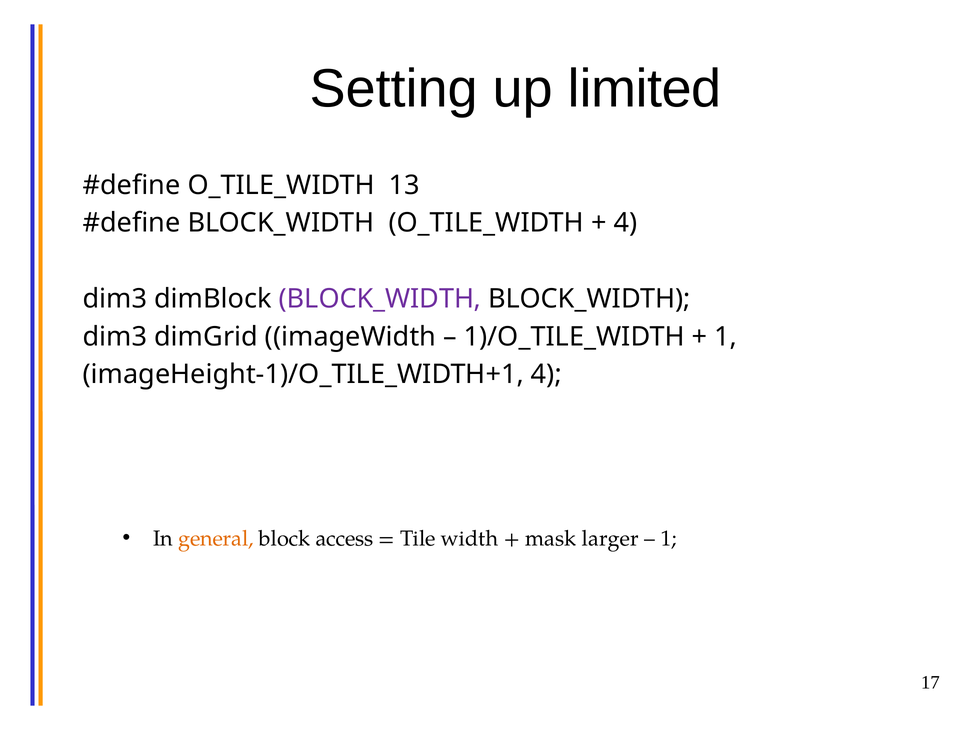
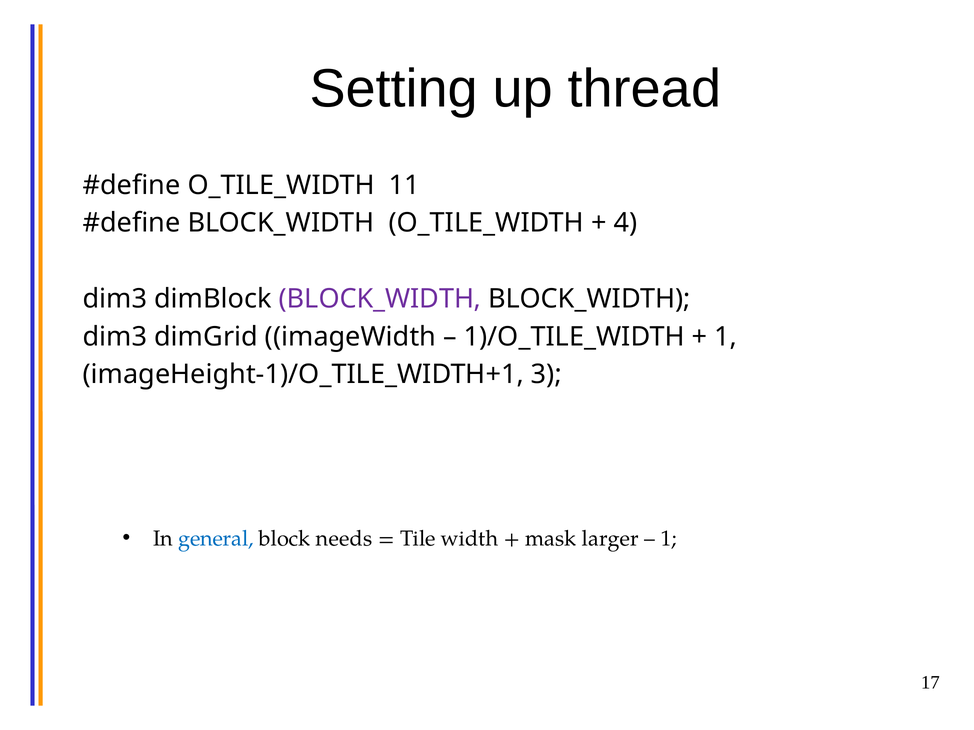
limited: limited -> thread
13: 13 -> 11
imageHeight-1)/O_TILE_WIDTH+1 4: 4 -> 3
general colour: orange -> blue
access: access -> needs
